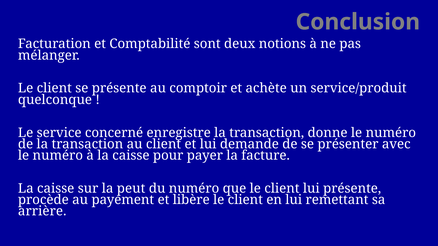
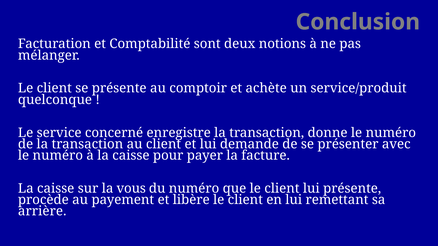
peut: peut -> vous
